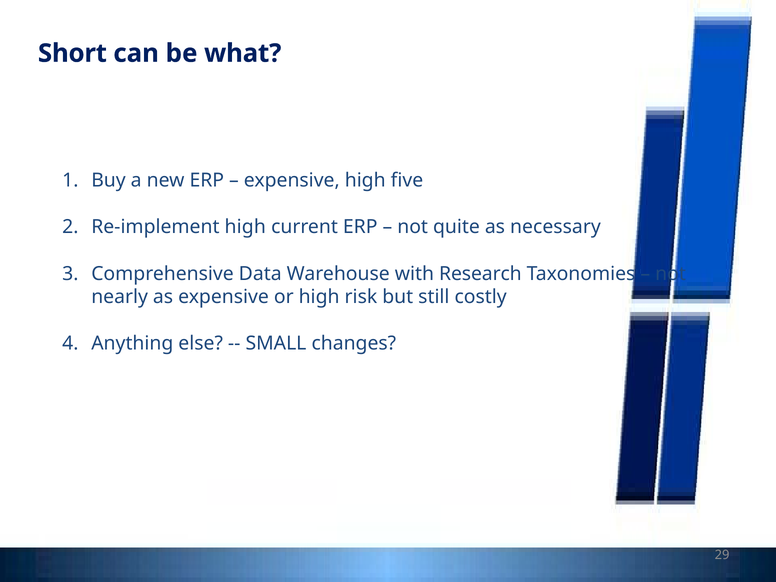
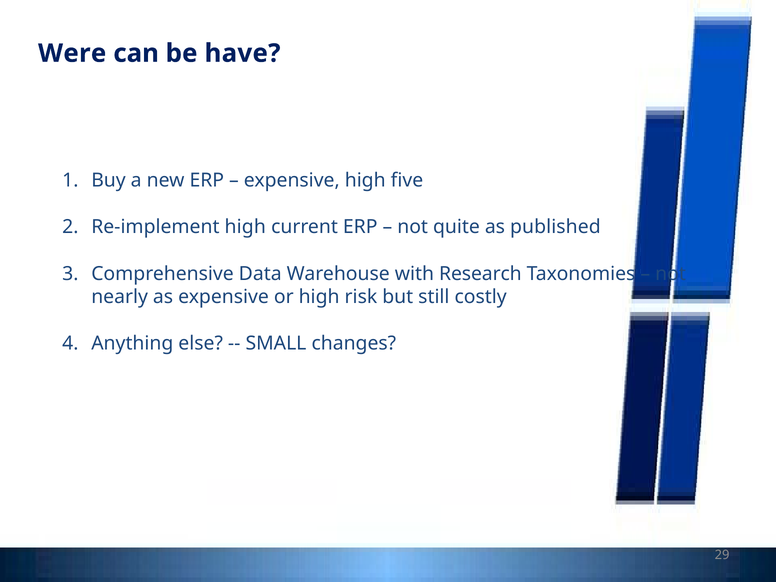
Short: Short -> Were
what: what -> have
necessary: necessary -> published
